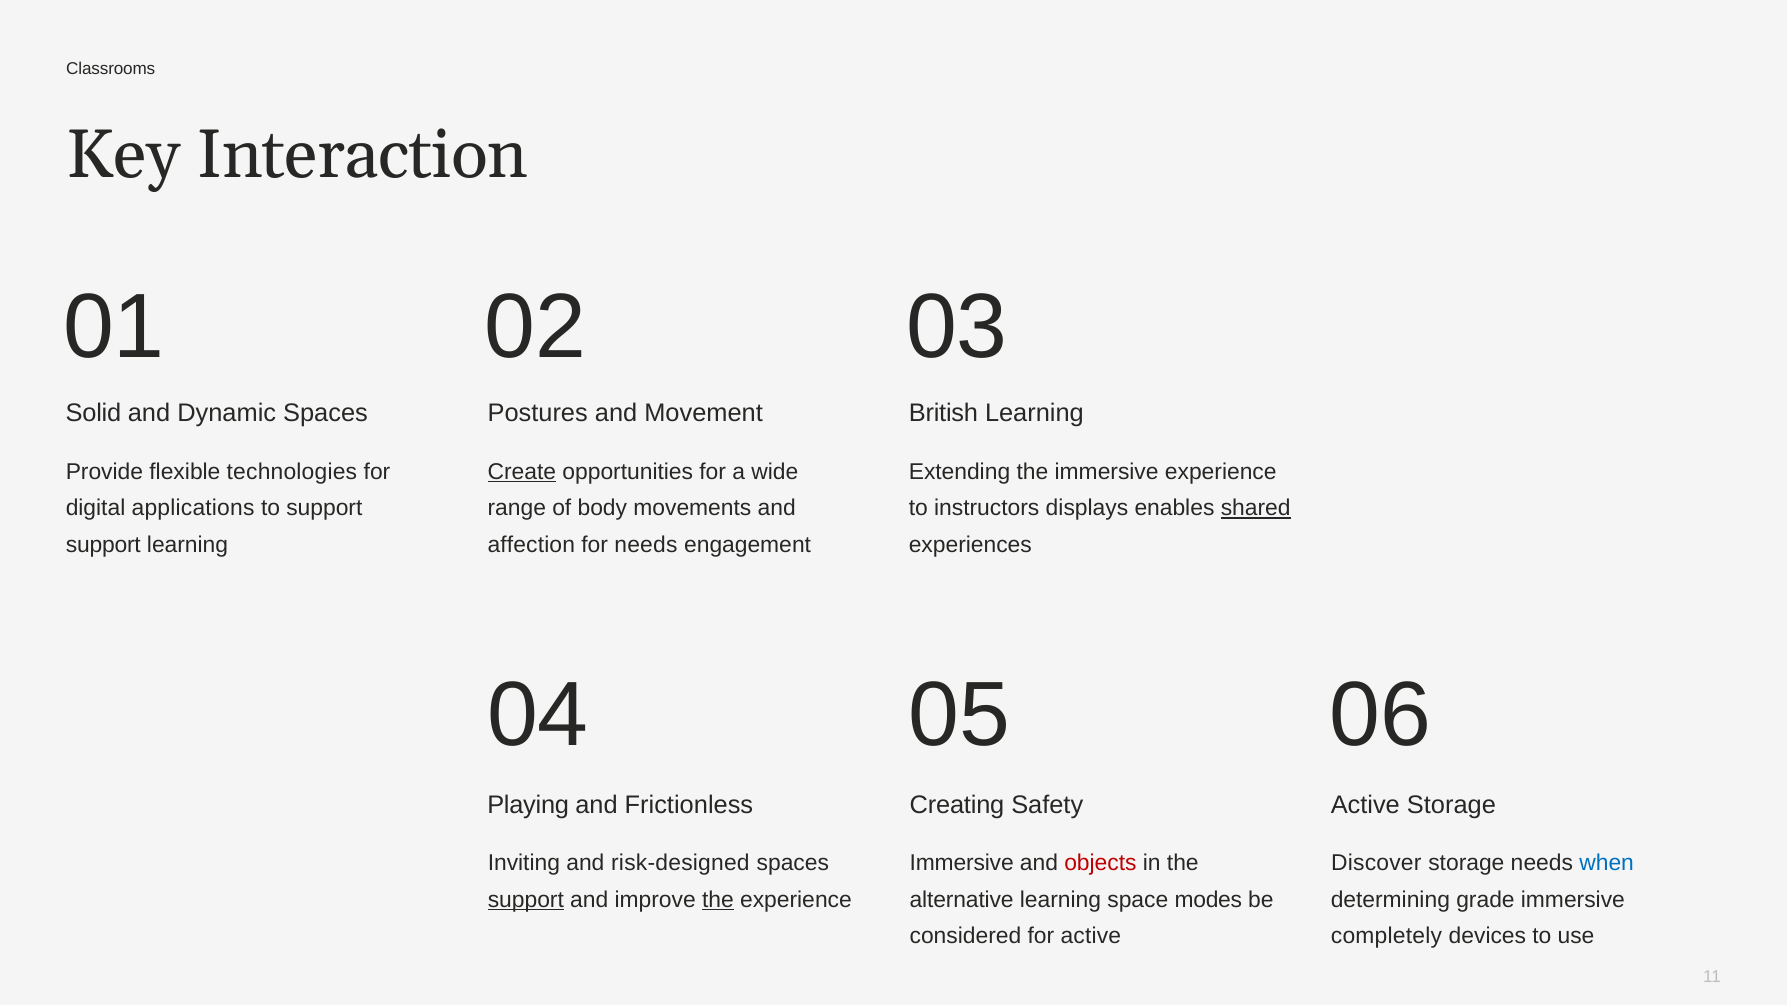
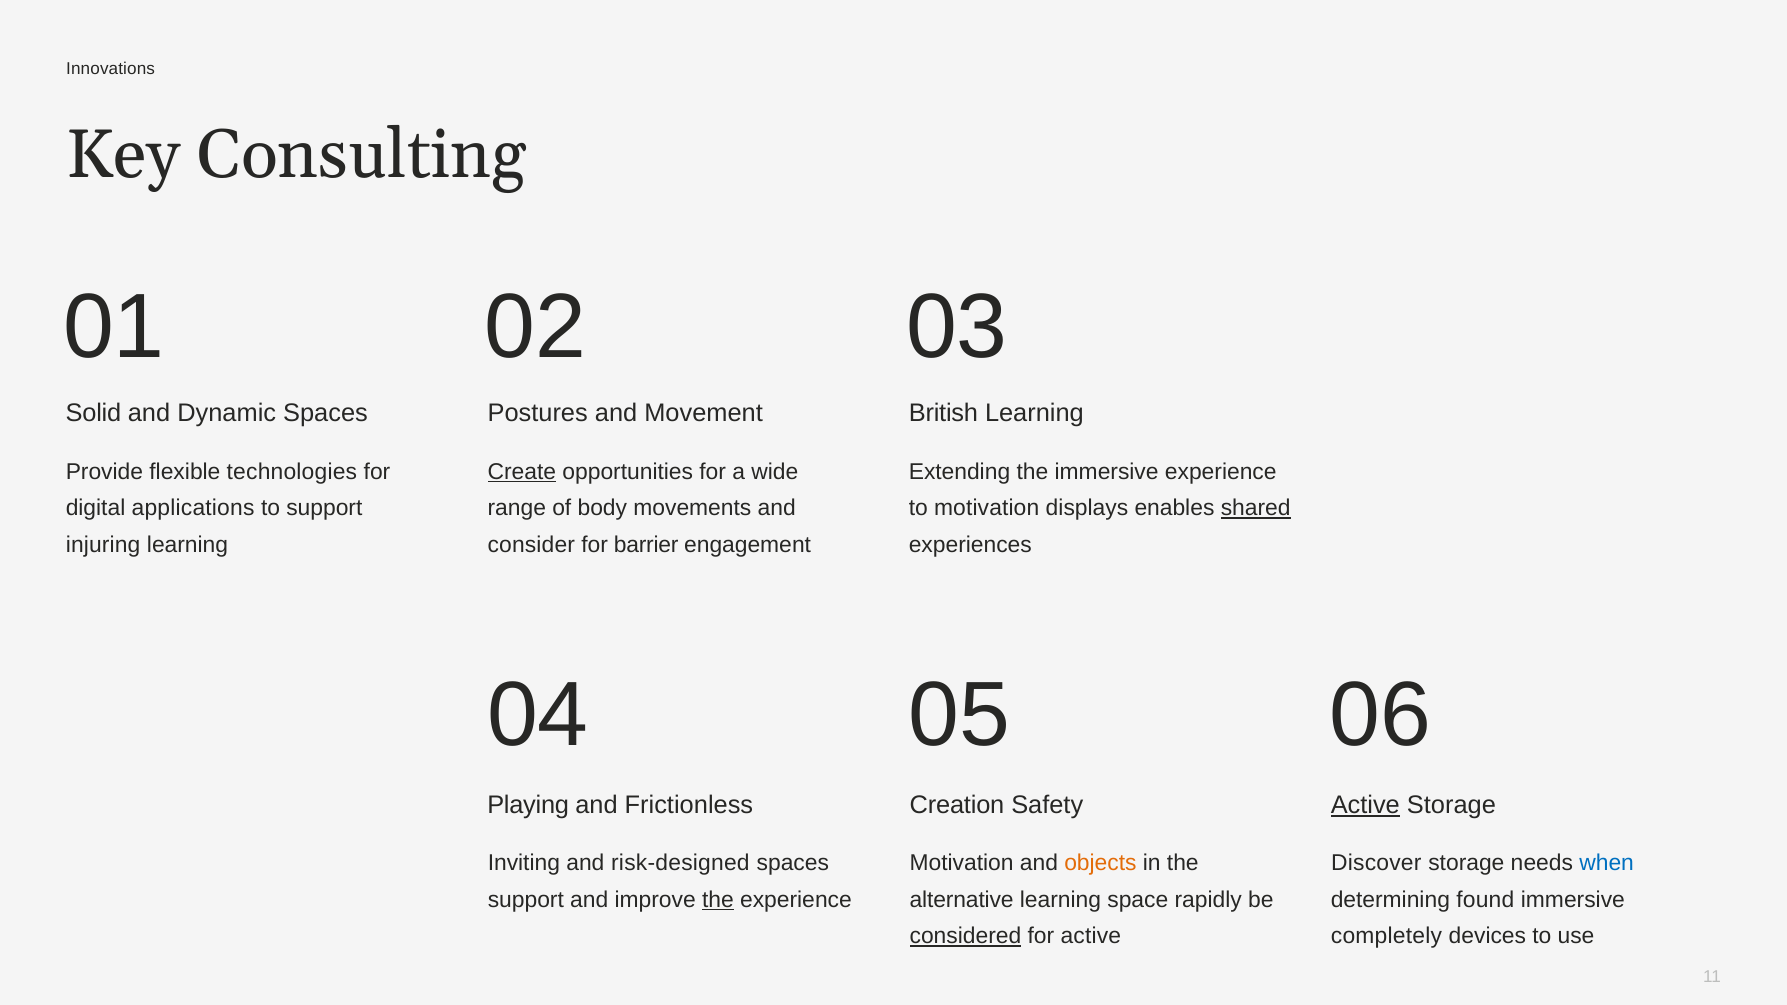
Classrooms: Classrooms -> Innovations
Interaction: Interaction -> Consulting
to instructors: instructors -> motivation
support at (103, 545): support -> injuring
affection: affection -> consider
for needs: needs -> barrier
Creating: Creating -> Creation
Active at (1365, 805) underline: none -> present
Immersive at (962, 863): Immersive -> Motivation
objects colour: red -> orange
support at (526, 900) underline: present -> none
modes: modes -> rapidly
grade: grade -> found
considered underline: none -> present
